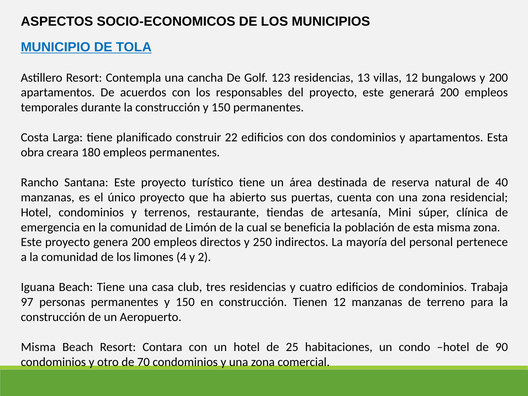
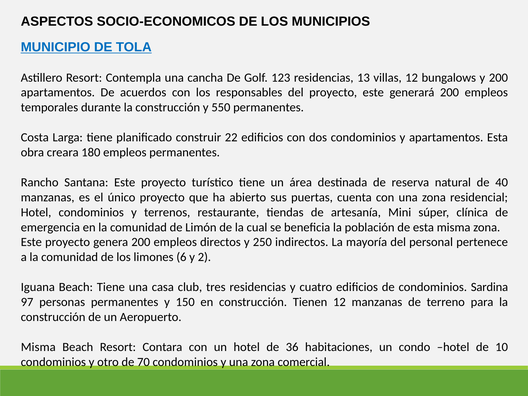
construcción y 150: 150 -> 550
4: 4 -> 6
Trabaja: Trabaja -> Sardina
25: 25 -> 36
90: 90 -> 10
